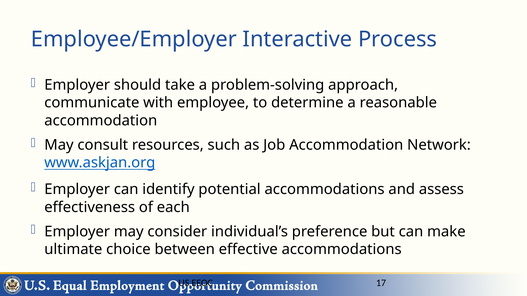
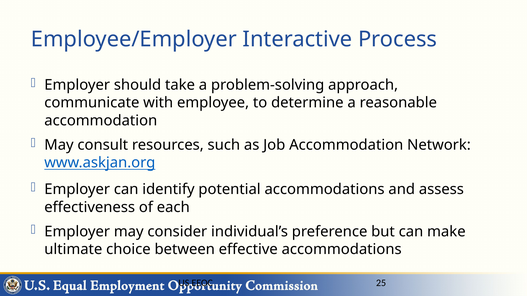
17: 17 -> 25
